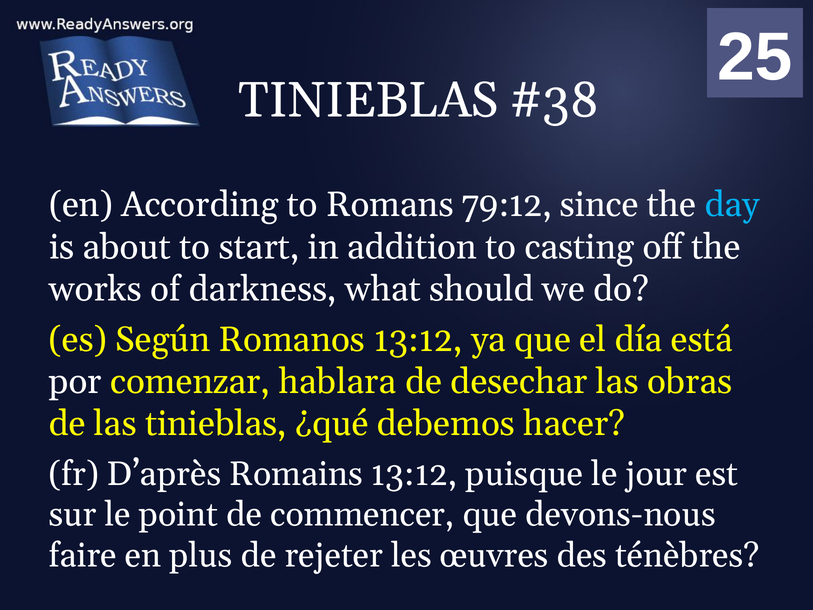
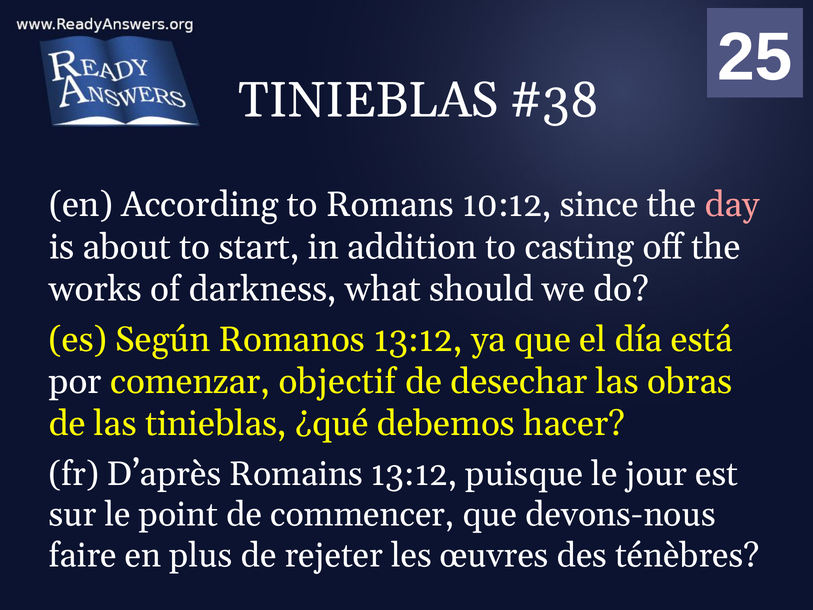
79:12: 79:12 -> 10:12
day colour: light blue -> pink
hablara: hablara -> objectif
